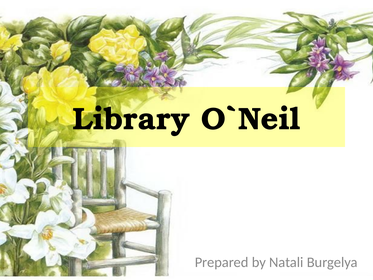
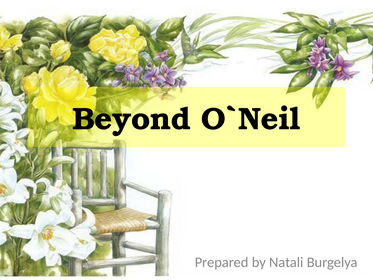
Library: Library -> Beyond
